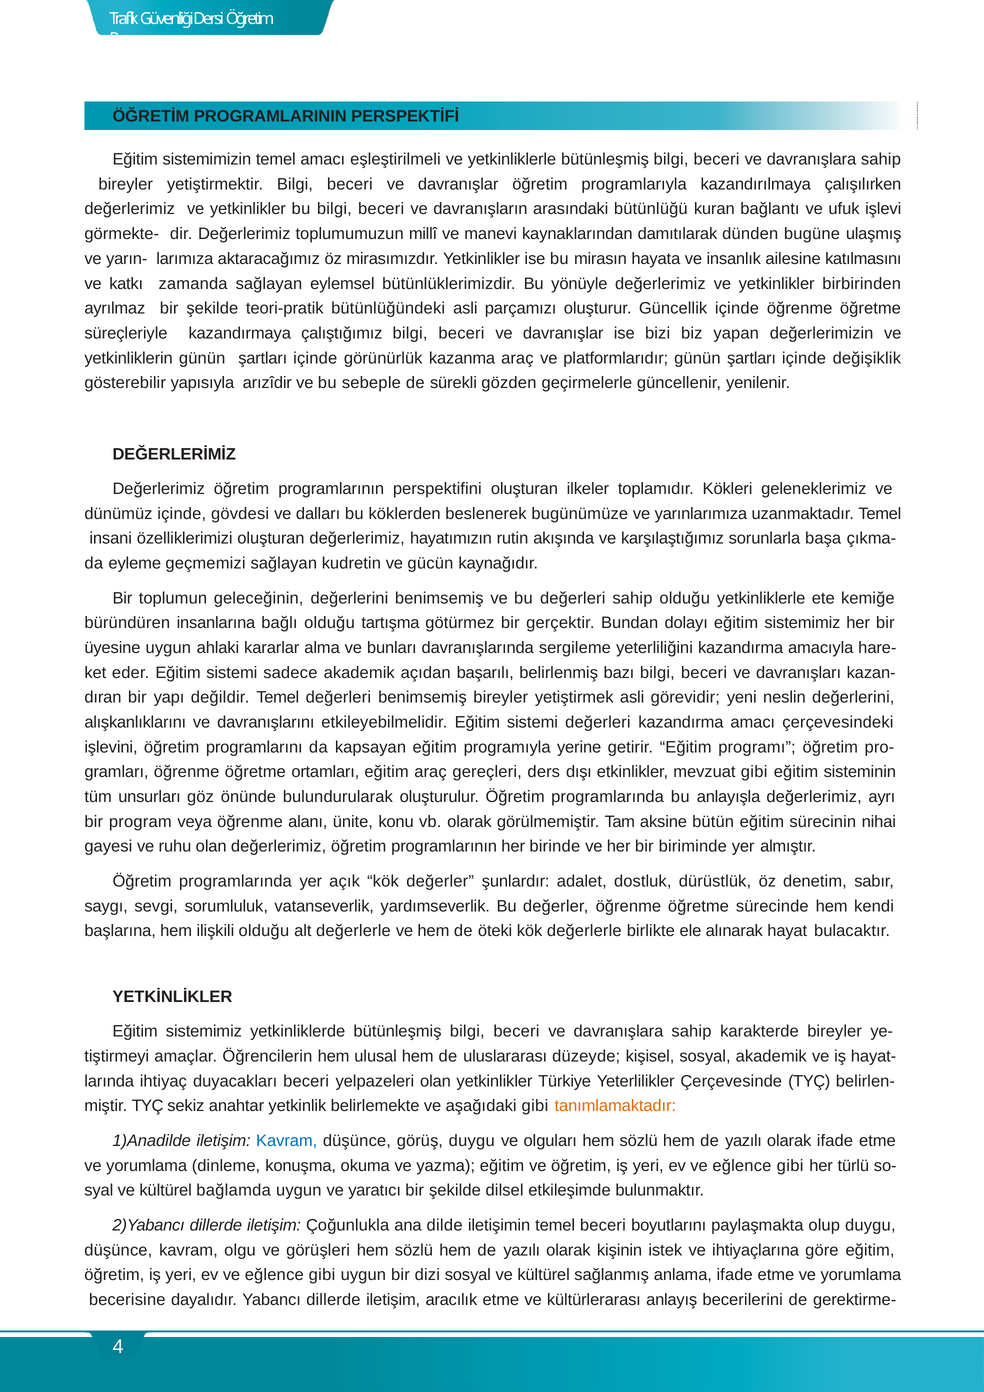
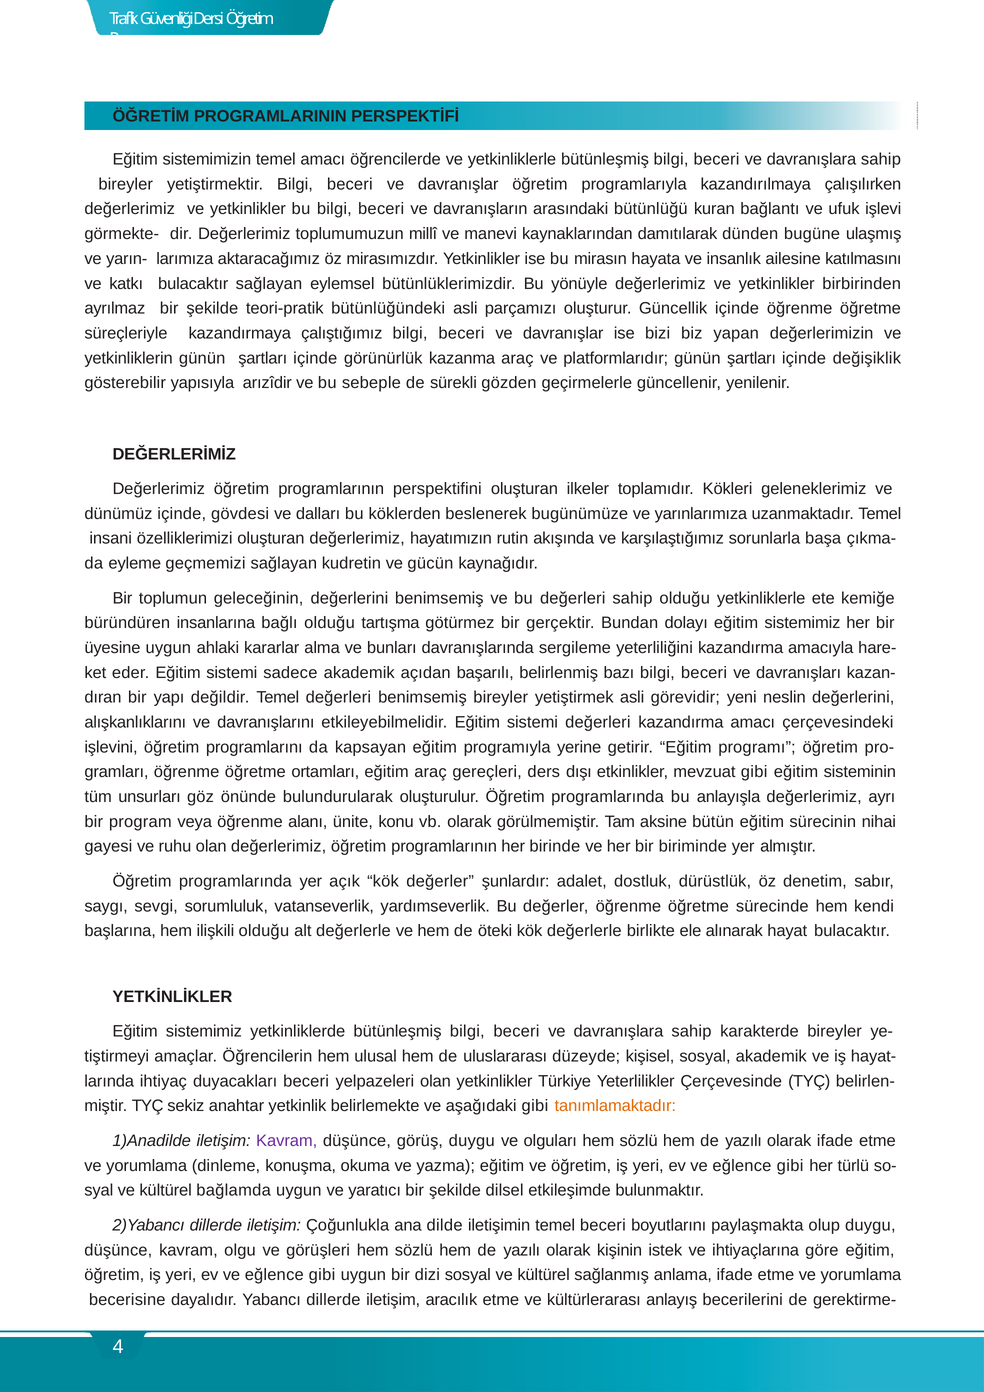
eşleştirilmeli: eşleştirilmeli -> öğrencilerde
katkı zamanda: zamanda -> bulacaktır
Kavram at (287, 1141) colour: blue -> purple
